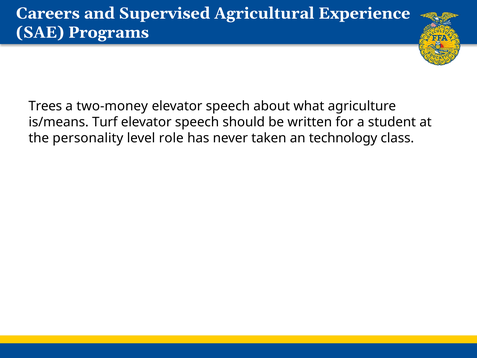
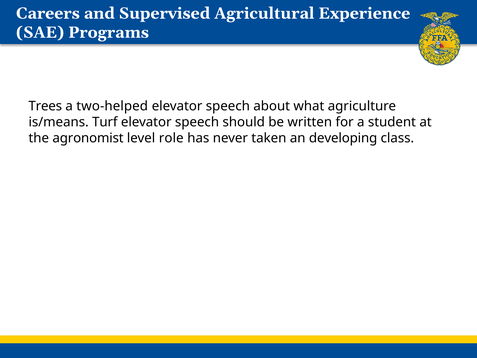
two-money: two-money -> two-helped
personality: personality -> agronomist
technology: technology -> developing
